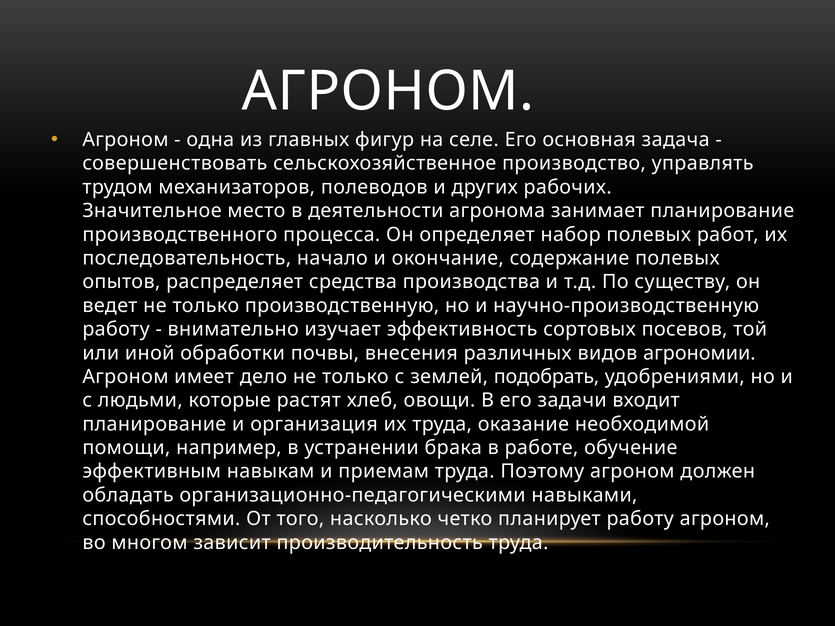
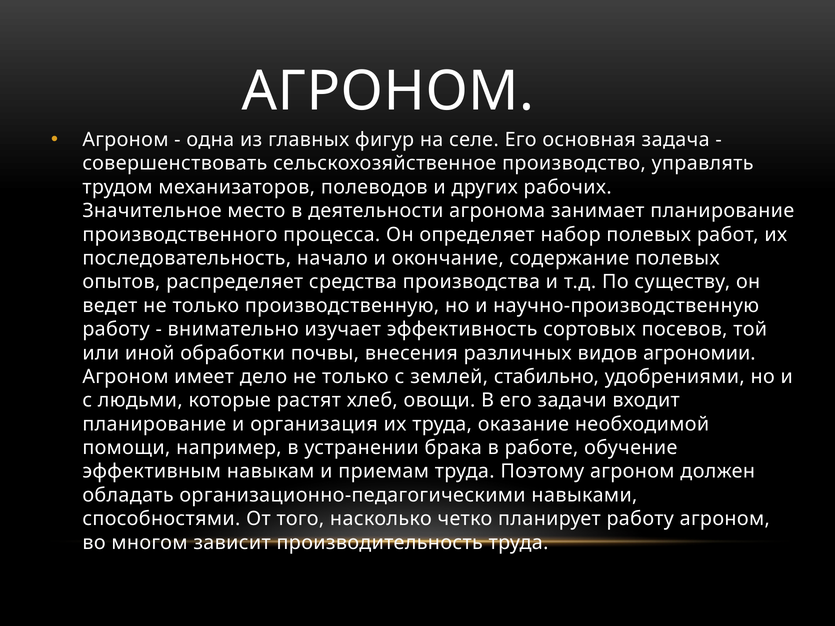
подобрать: подобрать -> стабильно
